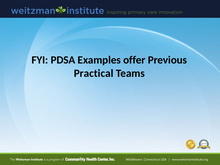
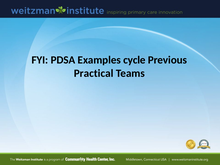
offer: offer -> cycle
